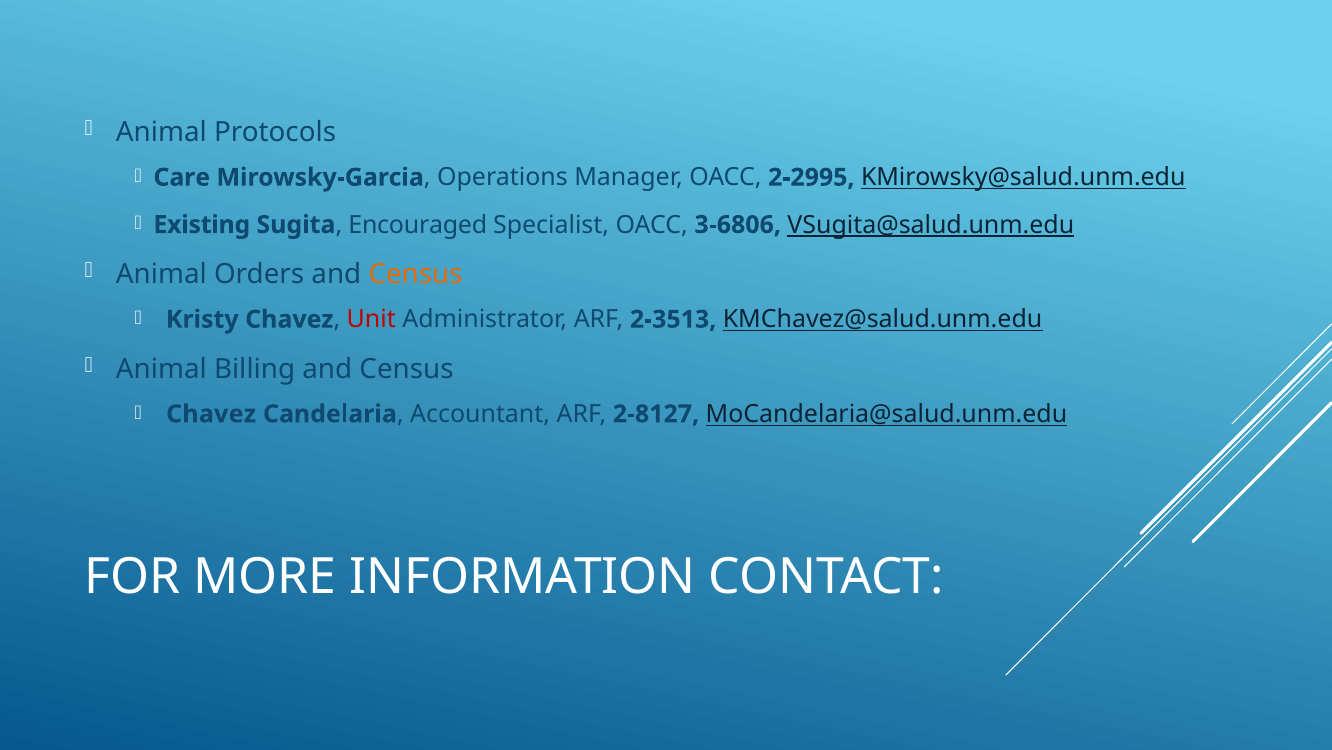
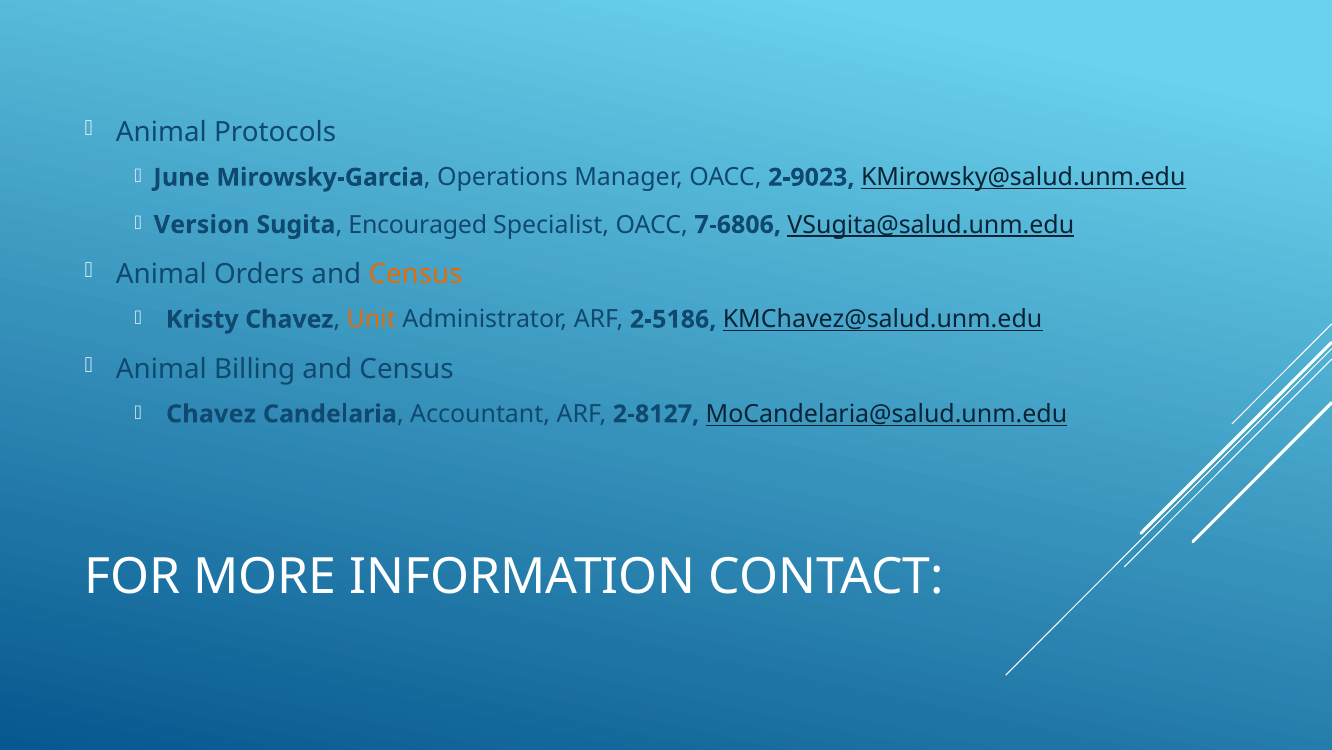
Care: Care -> June
2-2995: 2-2995 -> 2-9023
Existing: Existing -> Version
3-6806: 3-6806 -> 7-6806
Unit colour: red -> orange
2-3513: 2-3513 -> 2-5186
